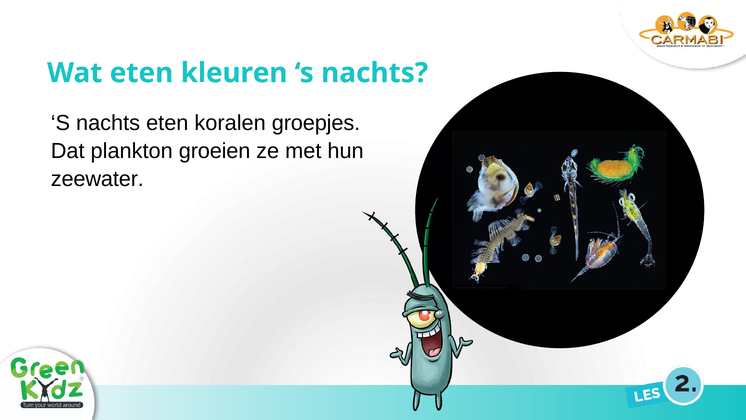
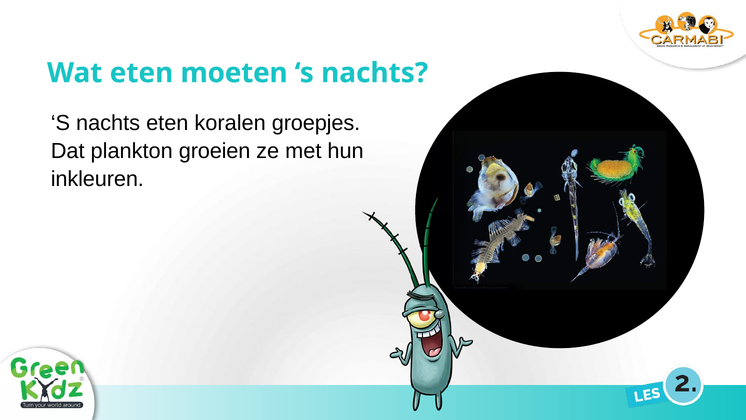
kleuren: kleuren -> moeten
zeewater: zeewater -> inkleuren
